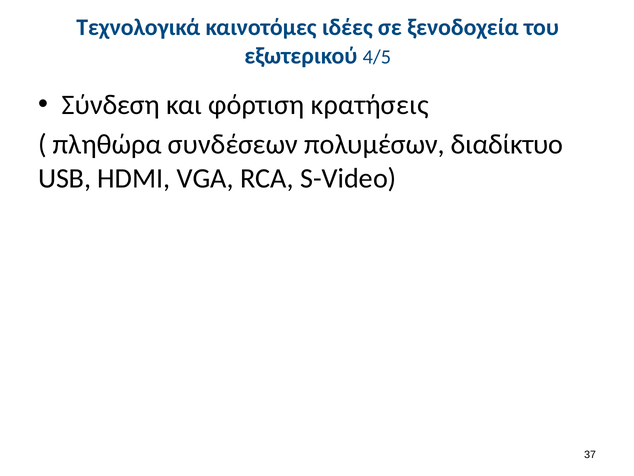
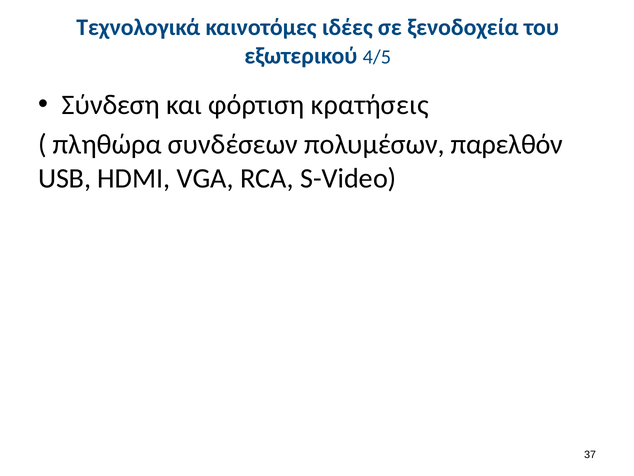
διαδίκτυο: διαδίκτυο -> παρελθόν
